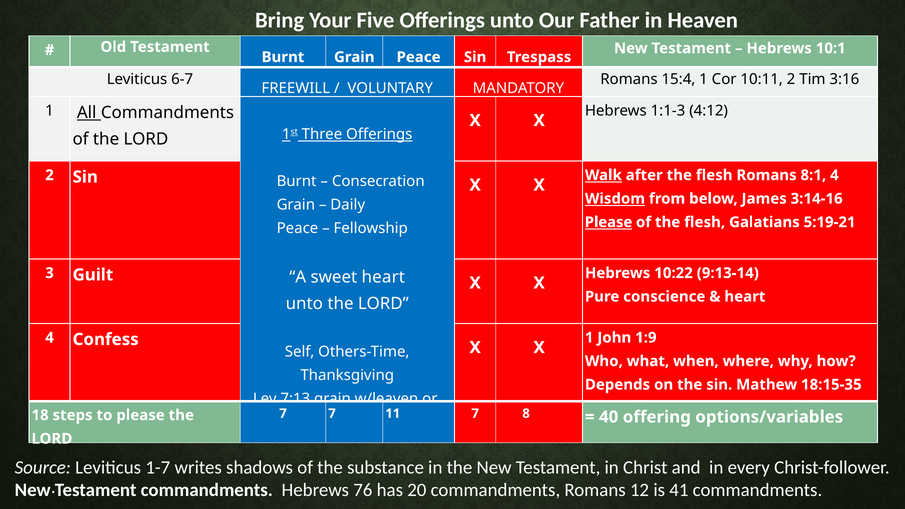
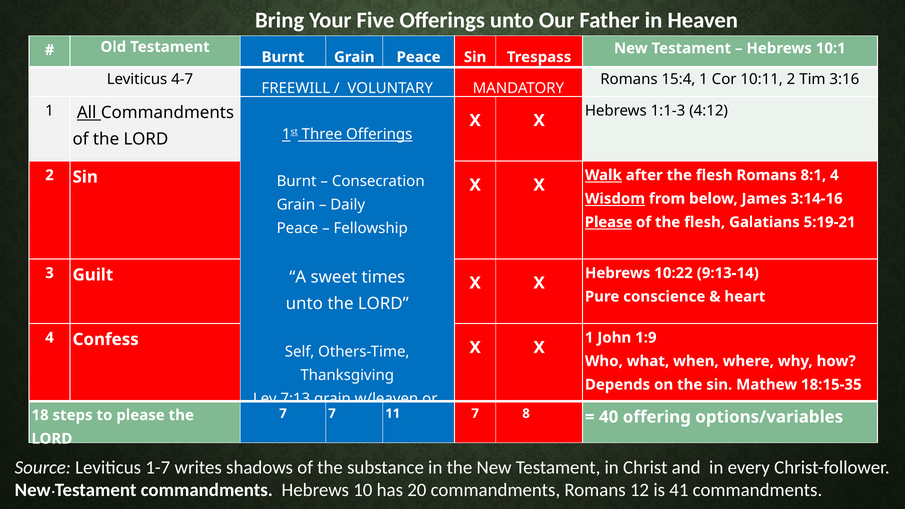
6-7: 6-7 -> 4-7
sweet heart: heart -> times
76: 76 -> 10
